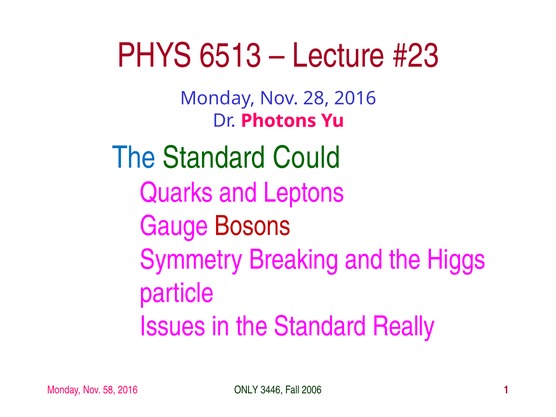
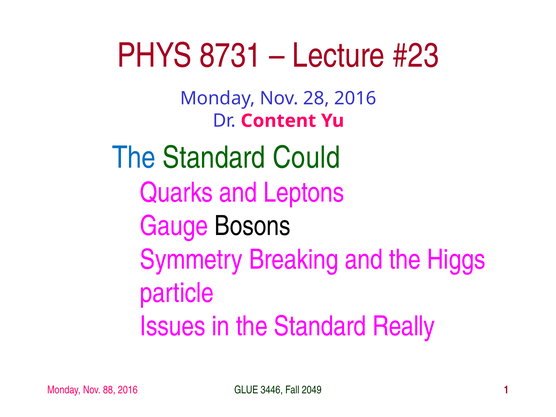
6513: 6513 -> 8731
Photons: Photons -> Content
Bosons colour: red -> black
58: 58 -> 88
ONLY: ONLY -> GLUE
2006: 2006 -> 2049
